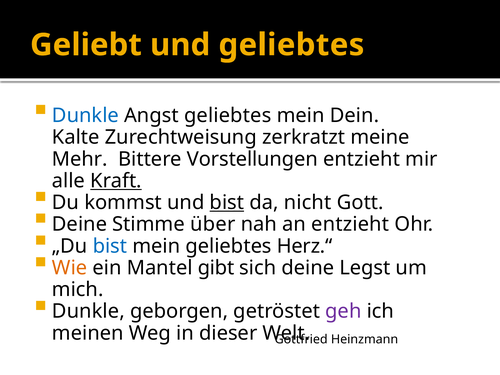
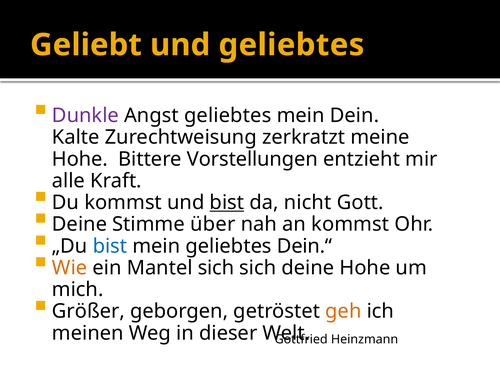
Dunkle at (85, 116) colour: blue -> purple
Mehr at (80, 159): Mehr -> Hohe
Kraft underline: present -> none
an entzieht: entzieht -> kommst
Herz.“: Herz.“ -> Dein.“
Mantel gibt: gibt -> sich
deine Legst: Legst -> Hohe
Dunkle at (88, 311): Dunkle -> Größer
geh colour: purple -> orange
